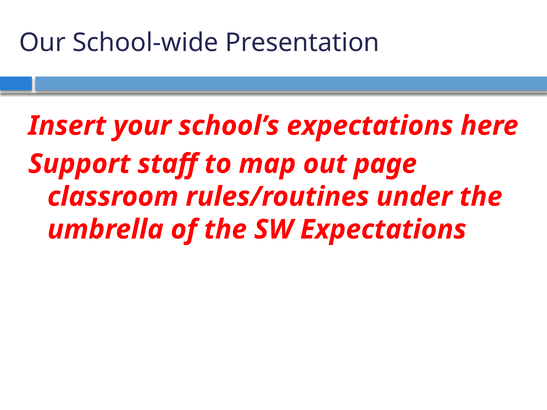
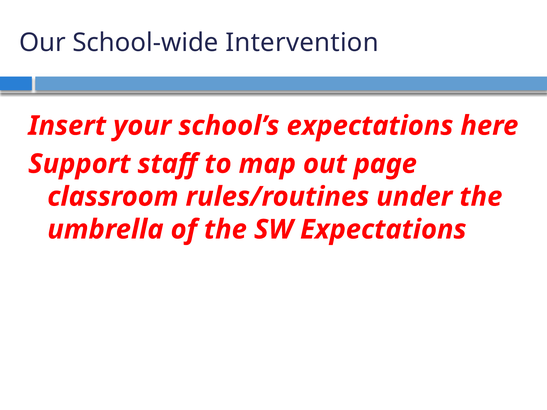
Presentation: Presentation -> Intervention
